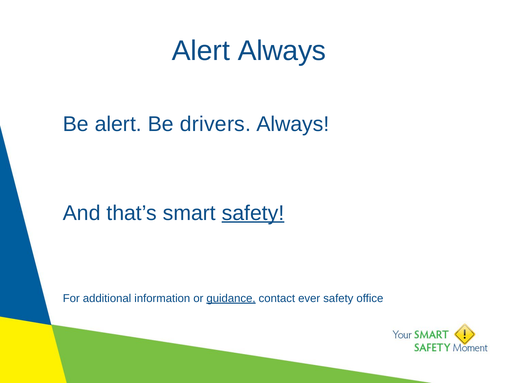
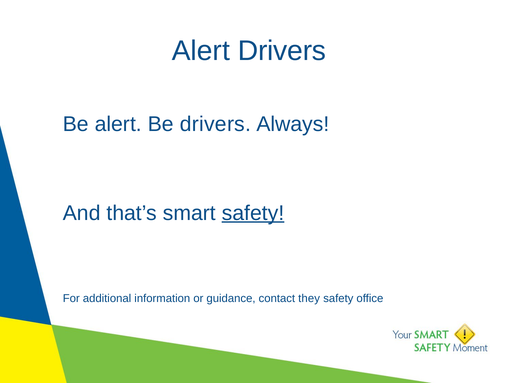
Alert Always: Always -> Drivers
guidance underline: present -> none
ever: ever -> they
